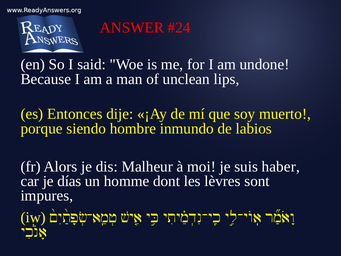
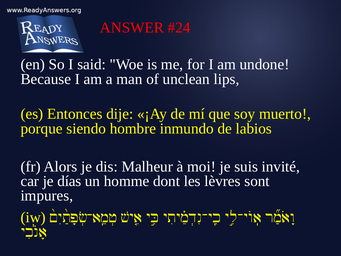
haber: haber -> invité
